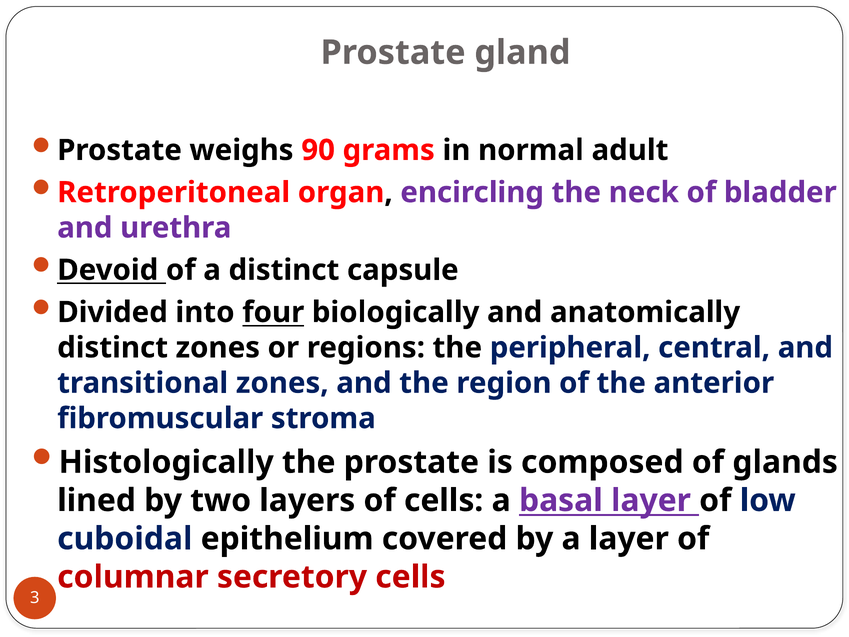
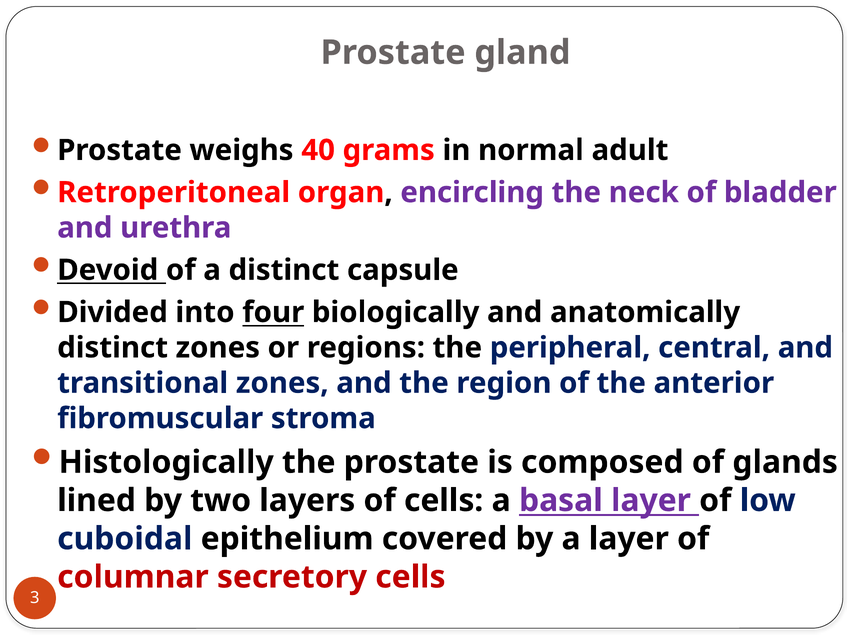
90: 90 -> 40
